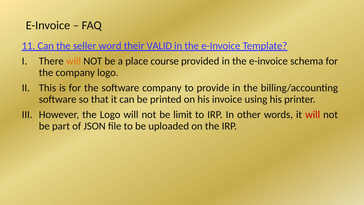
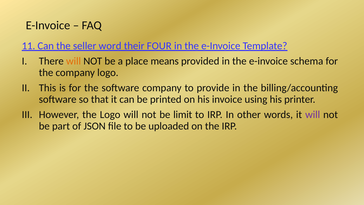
VALID: VALID -> FOUR
course: course -> means
will at (313, 114) colour: red -> purple
